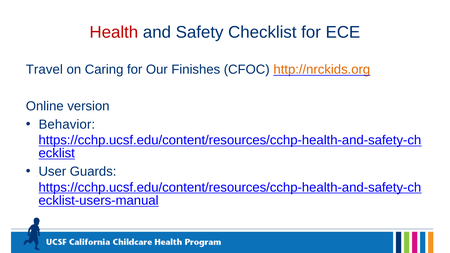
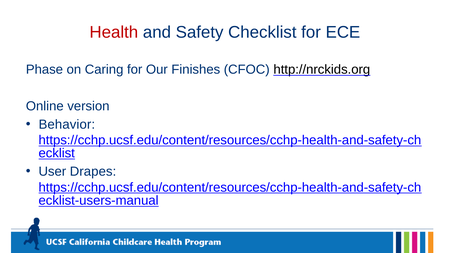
Travel: Travel -> Phase
http://nrckids.org colour: orange -> black
Guards: Guards -> Drapes
